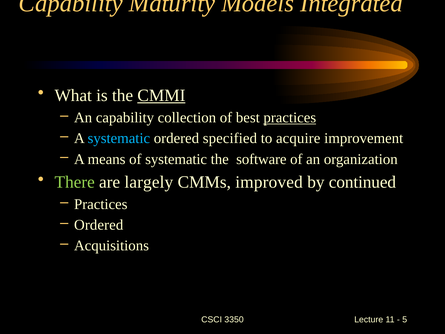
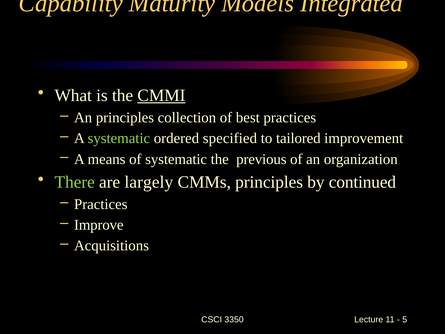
An capability: capability -> principles
practices at (290, 118) underline: present -> none
systematic at (119, 138) colour: light blue -> light green
acquire: acquire -> tailored
software: software -> previous
CMMs improved: improved -> principles
Ordered at (99, 225): Ordered -> Improve
